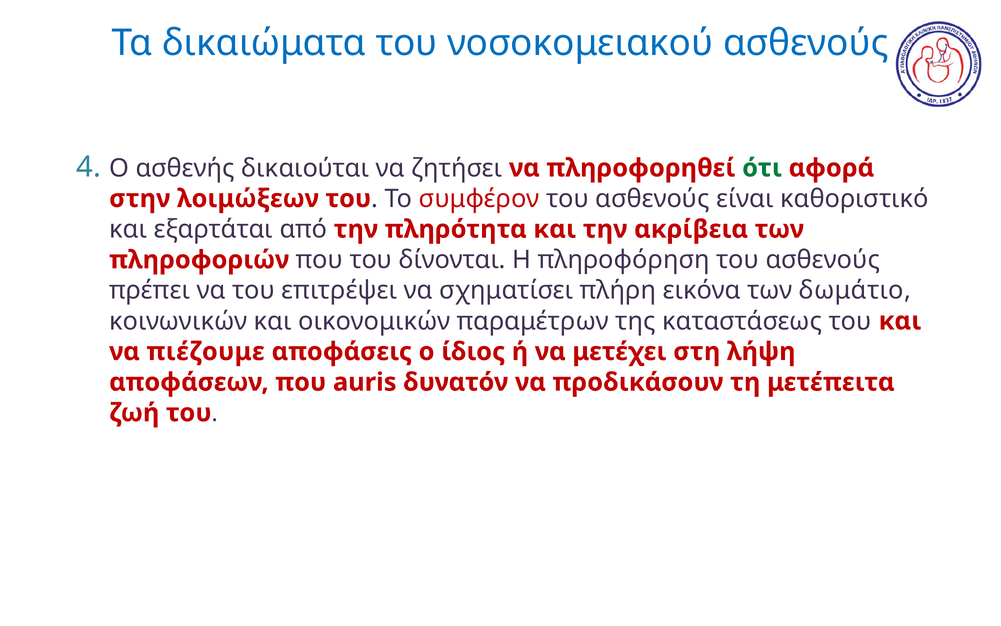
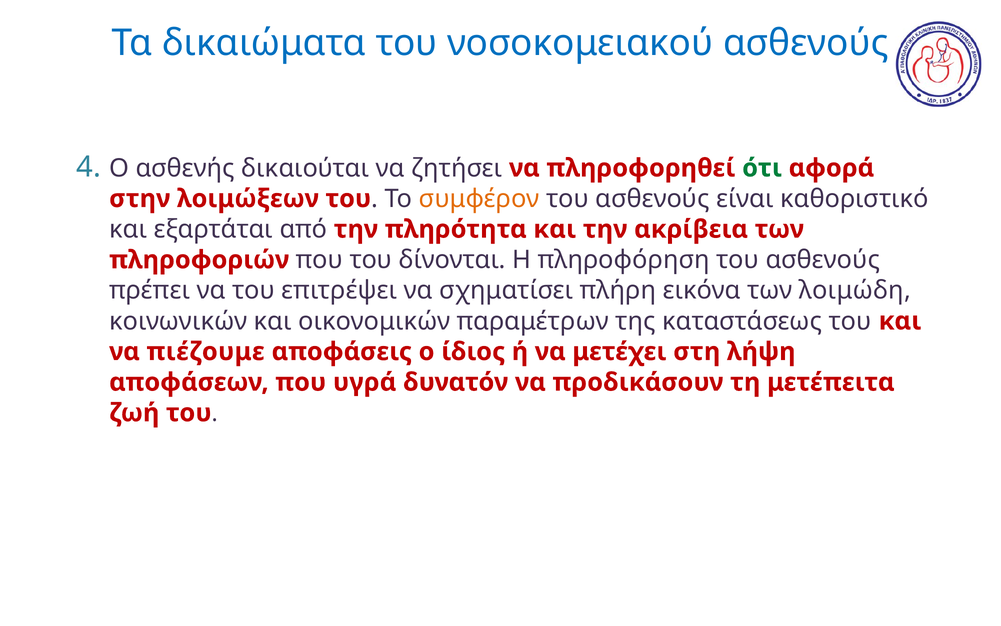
συμφέρον colour: red -> orange
δωμάτιο: δωμάτιο -> λοιμώδη
auris: auris -> υγρά
